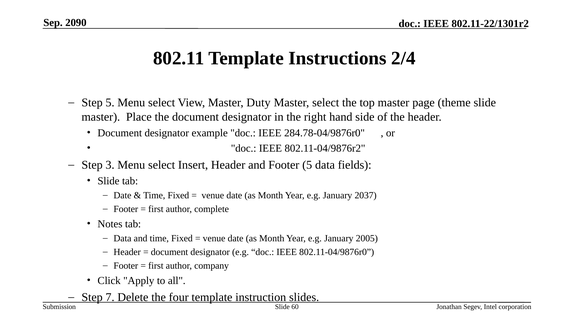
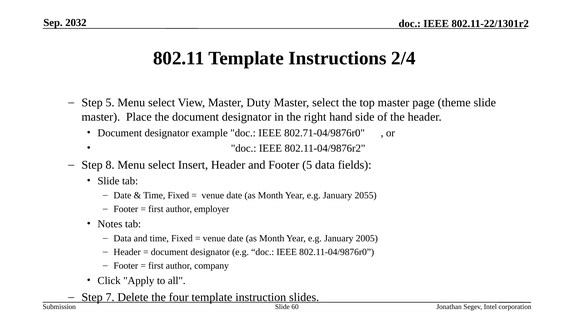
2090: 2090 -> 2032
284.78-04/9876r0: 284.78-04/9876r0 -> 802.71-04/9876r0
3: 3 -> 8
2037: 2037 -> 2055
complete: complete -> employer
